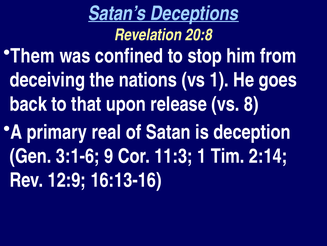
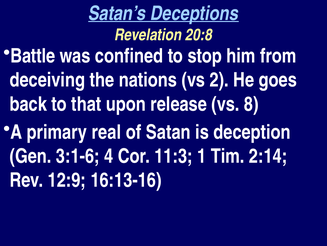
Them: Them -> Battle
vs 1: 1 -> 2
9: 9 -> 4
